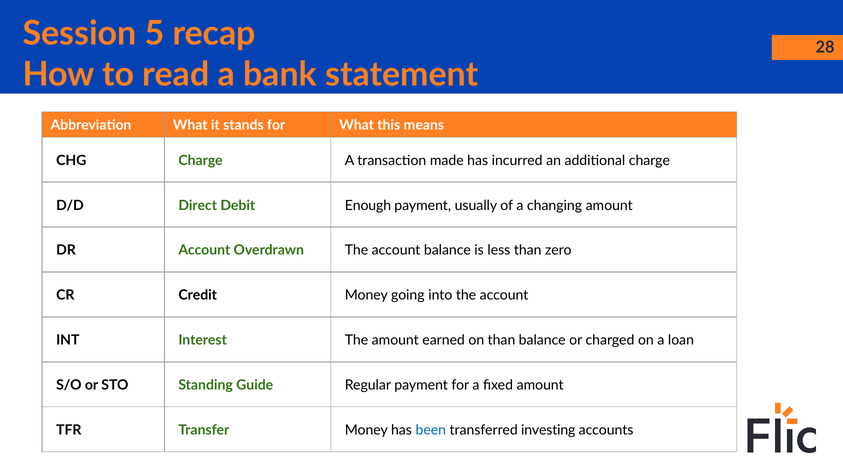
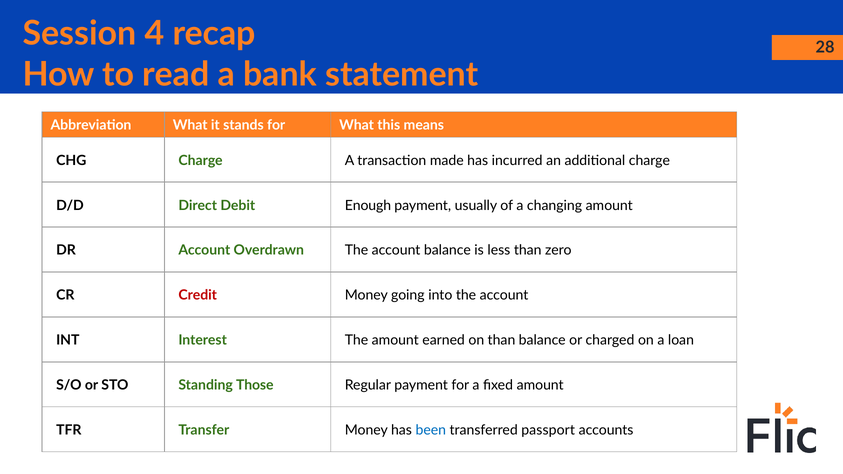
5: 5 -> 4
Credit colour: black -> red
Guide: Guide -> Those
investing: investing -> passport
